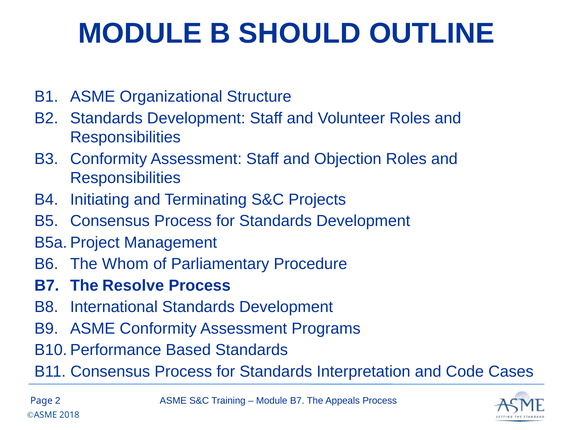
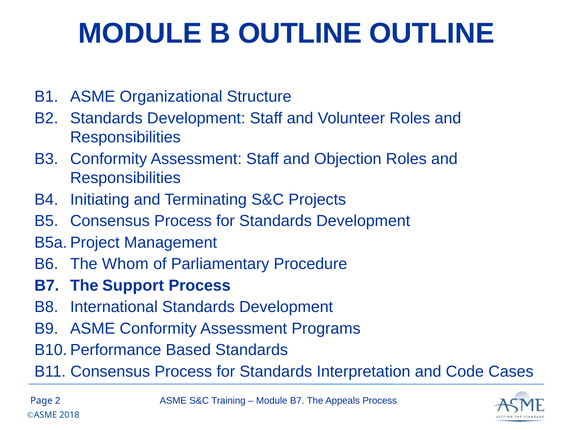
B SHOULD: SHOULD -> OUTLINE
Resolve: Resolve -> Support
